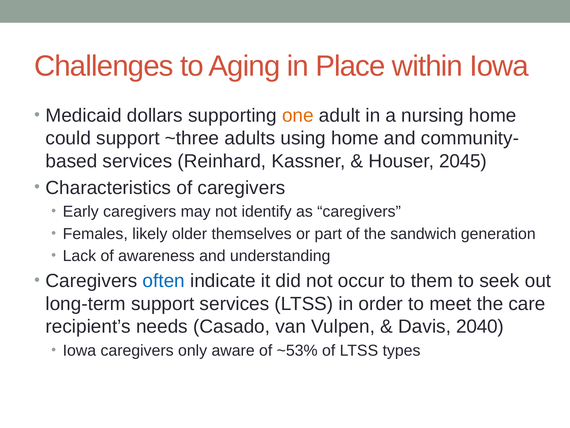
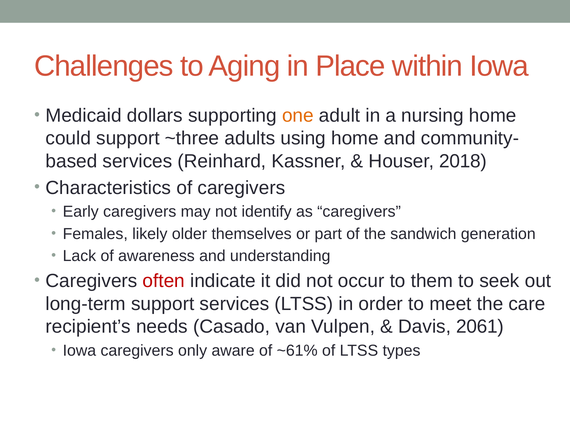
2045: 2045 -> 2018
often colour: blue -> red
2040: 2040 -> 2061
~53%: ~53% -> ~61%
